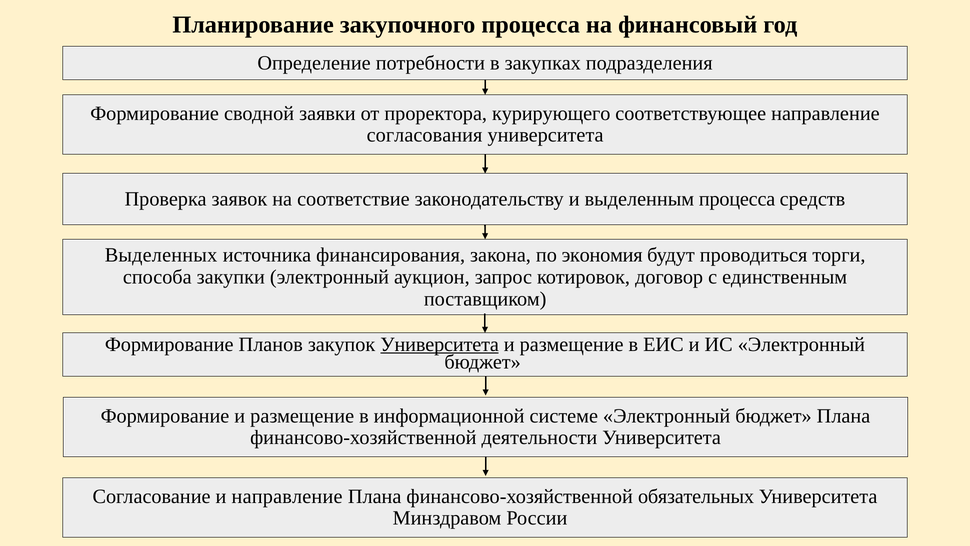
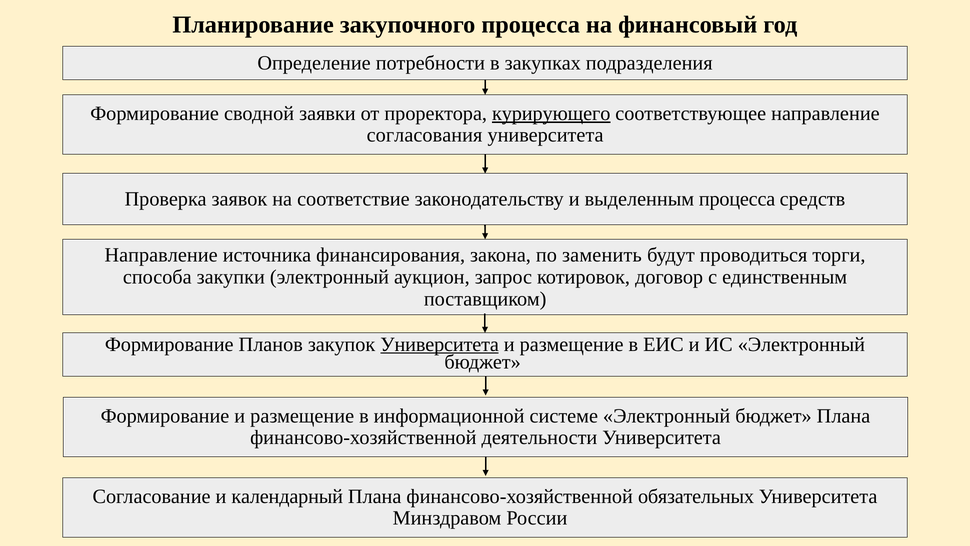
курирующего underline: none -> present
Выделенных at (161, 255): Выделенных -> Направление
экономия: экономия -> заменить
и направление: направление -> календарный
